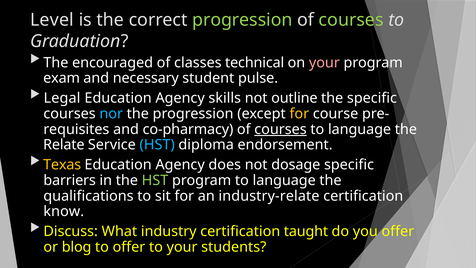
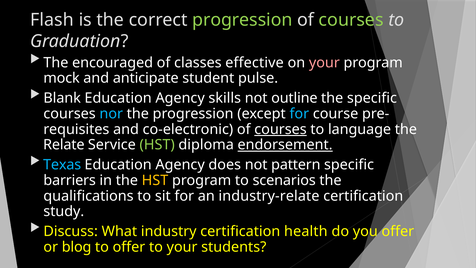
Level: Level -> Flash
technical: technical -> effective
exam: exam -> mock
necessary: necessary -> anticipate
Legal: Legal -> Blank
for at (299, 114) colour: yellow -> light blue
co-pharmacy: co-pharmacy -> co-electronic
HST at (157, 145) colour: light blue -> light green
endorsement underline: none -> present
Texas colour: yellow -> light blue
dosage: dosage -> pattern
HST at (155, 180) colour: light green -> yellow
program to language: language -> scenarios
know: know -> study
taught: taught -> health
